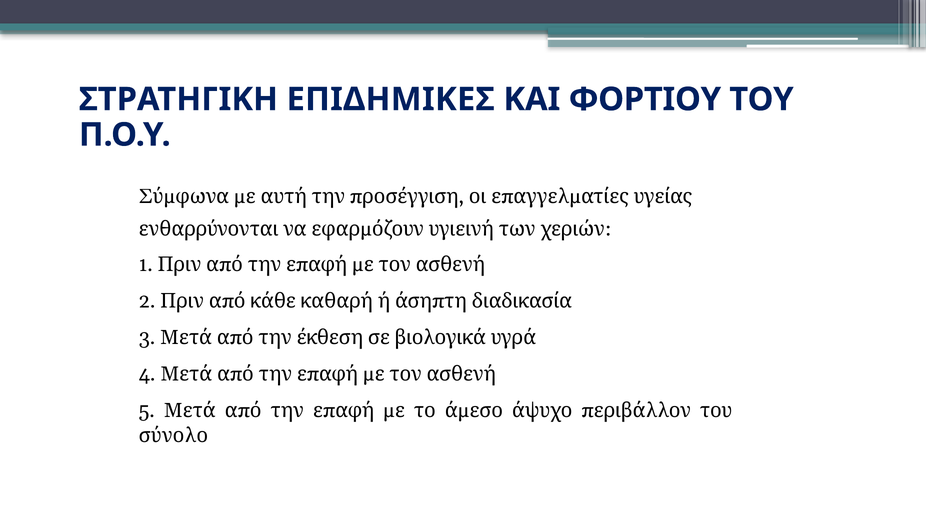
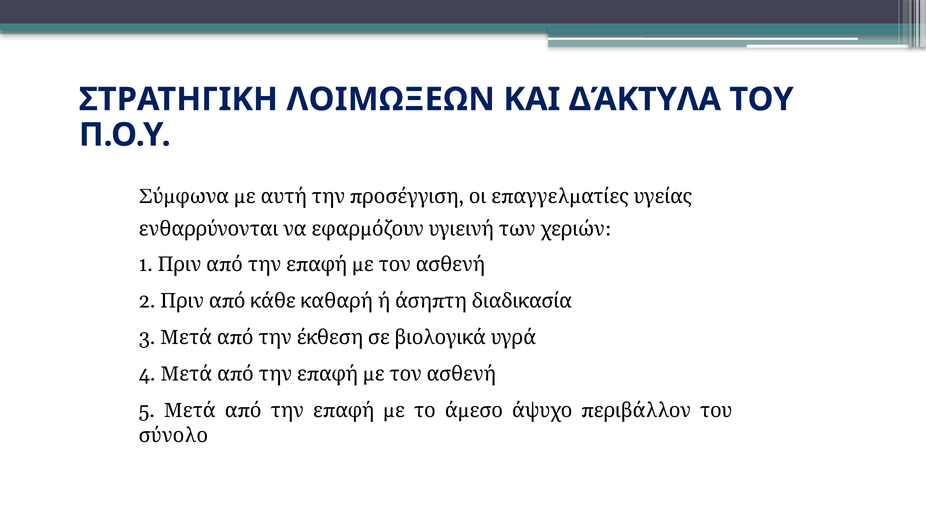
ΕΠΙΔΗΜΙΚΕΣ: ΕΠΙΔΗΜΙΚΕΣ -> ΛΟΙΜΩΞΕΩΝ
ΦΟΡΤΙΟΥ: ΦΟΡΤΙΟΥ -> ΔΆΚΤΥΛΑ
